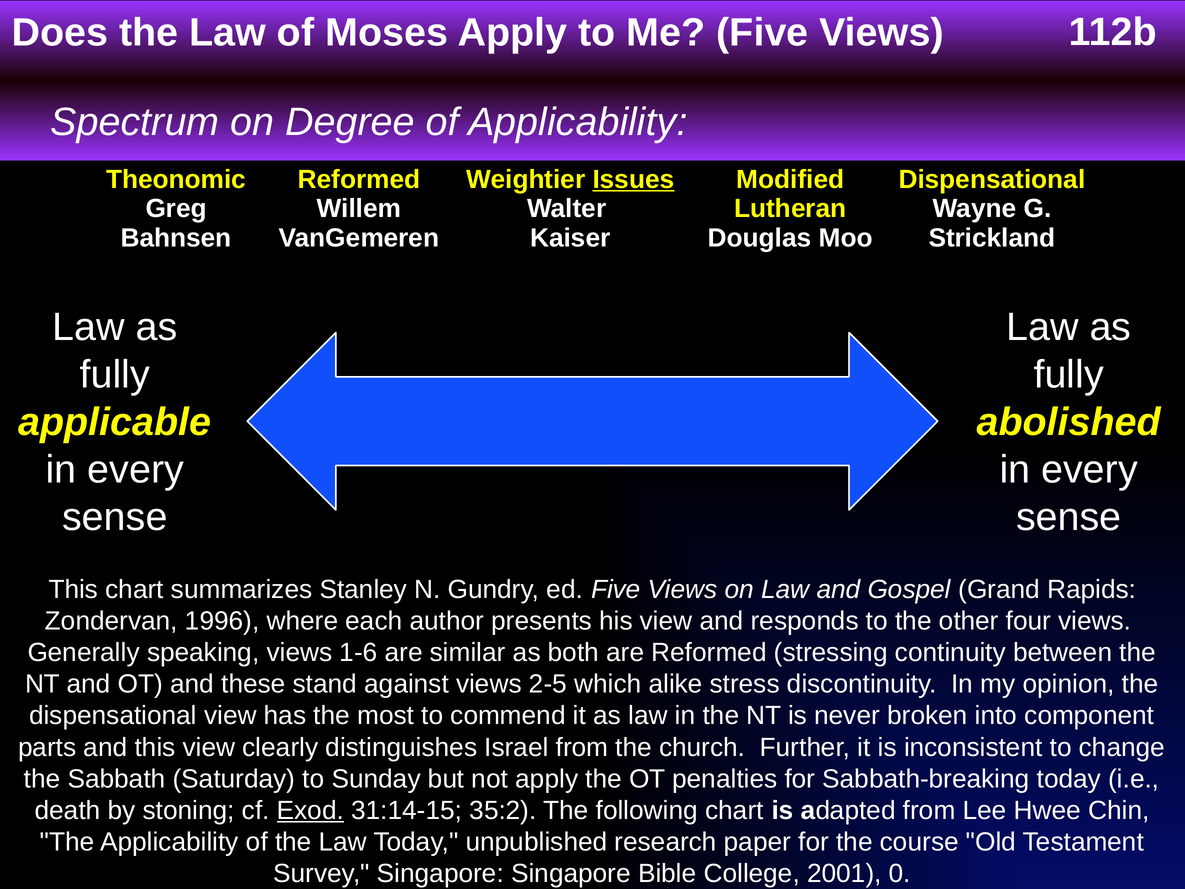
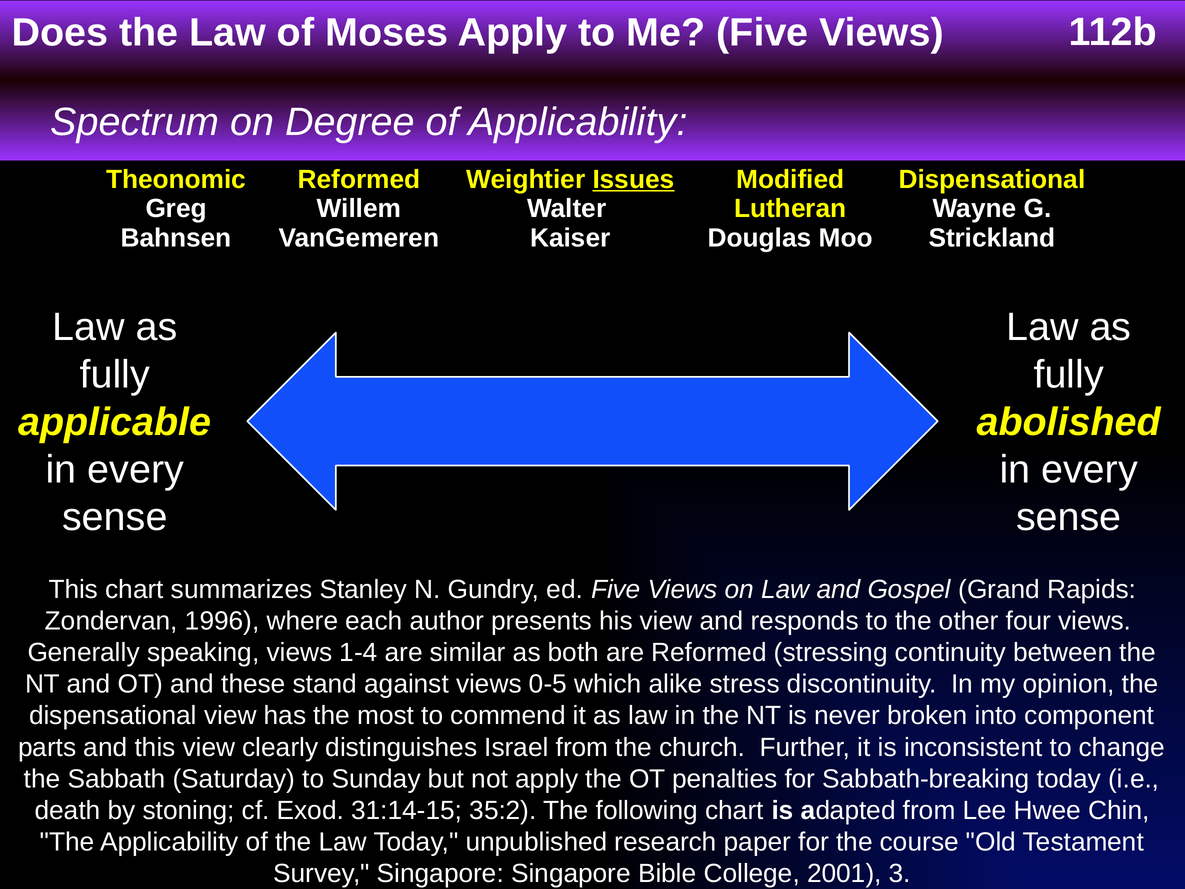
1-6: 1-6 -> 1-4
2-5: 2-5 -> 0-5
Exod underline: present -> none
0: 0 -> 3
